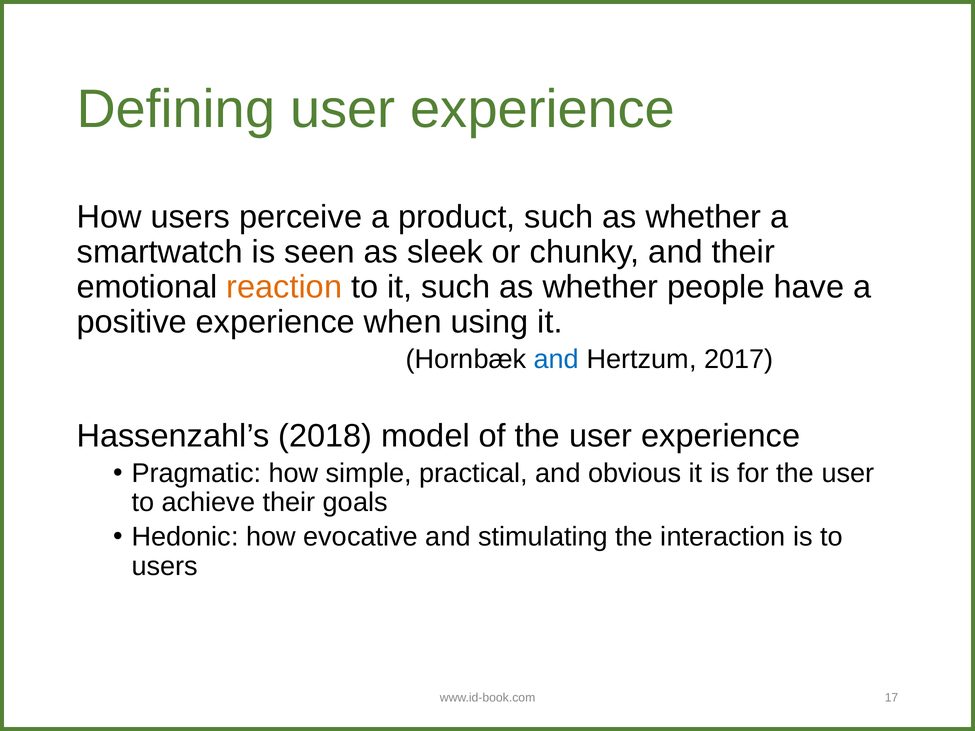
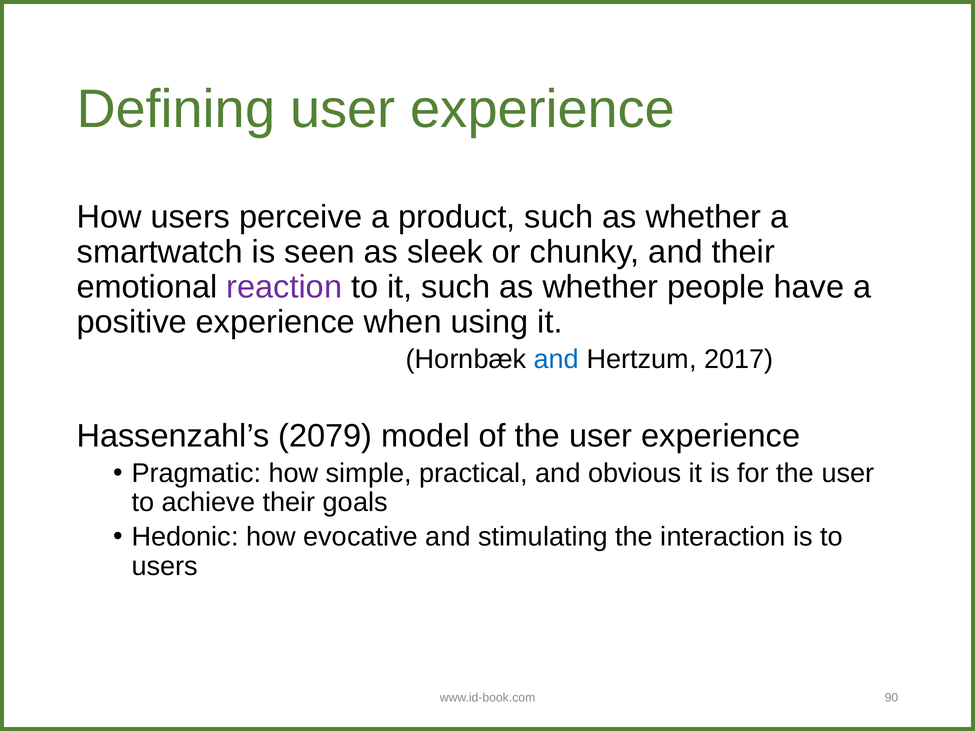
reaction colour: orange -> purple
2018: 2018 -> 2079
17: 17 -> 90
